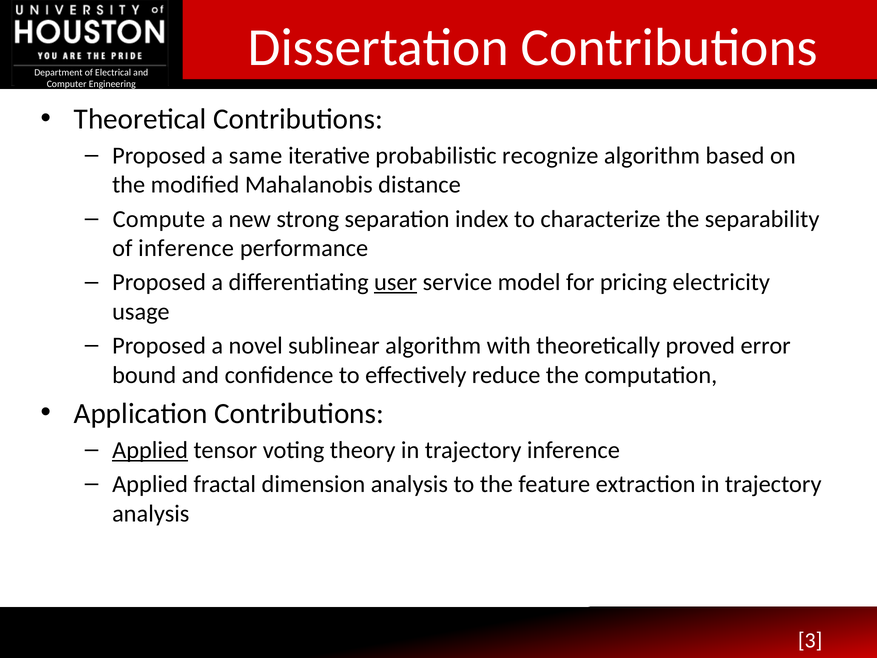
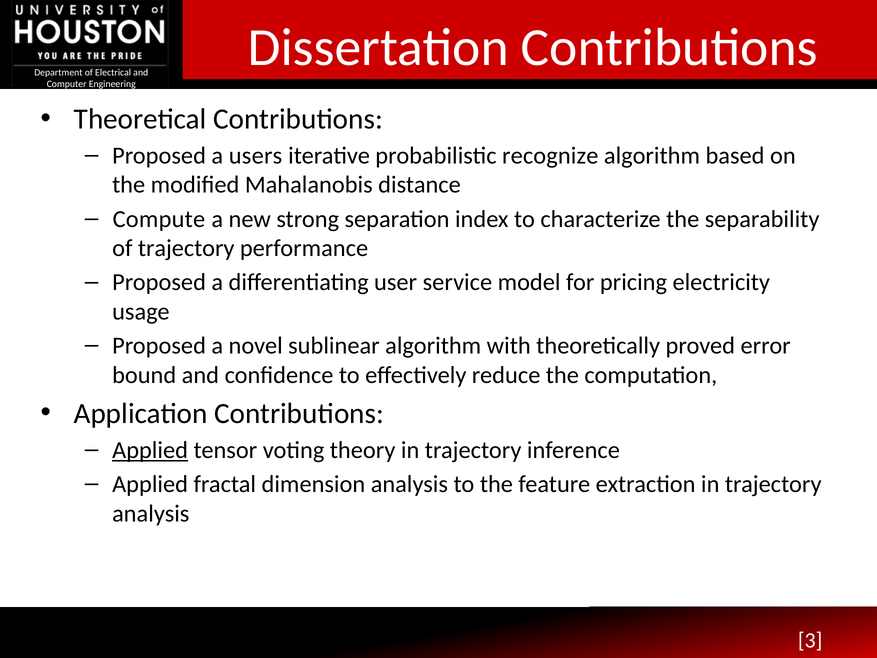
same: same -> users
of inference: inference -> trajectory
user underline: present -> none
